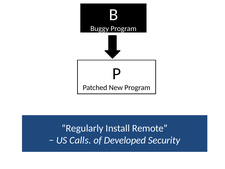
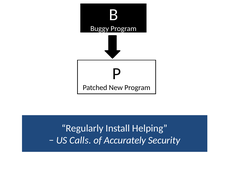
Remote: Remote -> Helping
Developed: Developed -> Accurately
